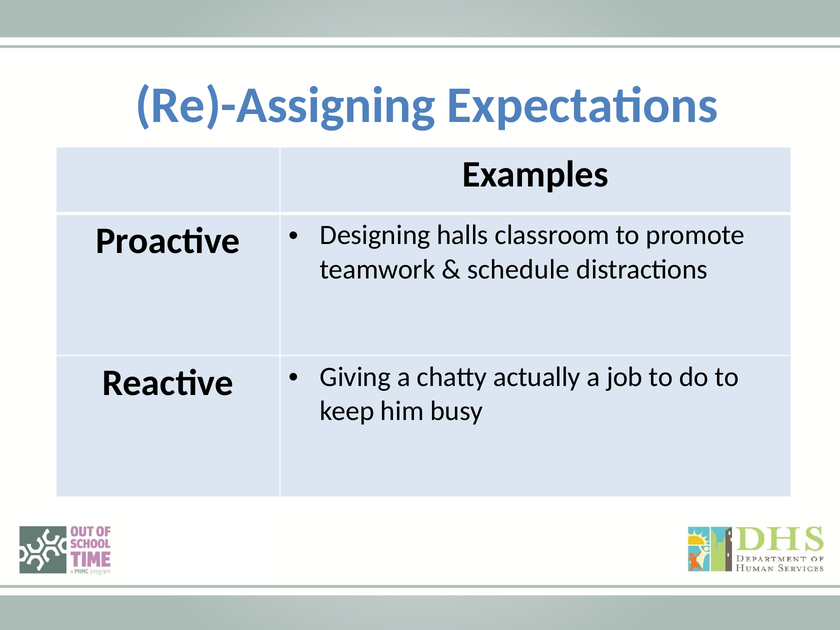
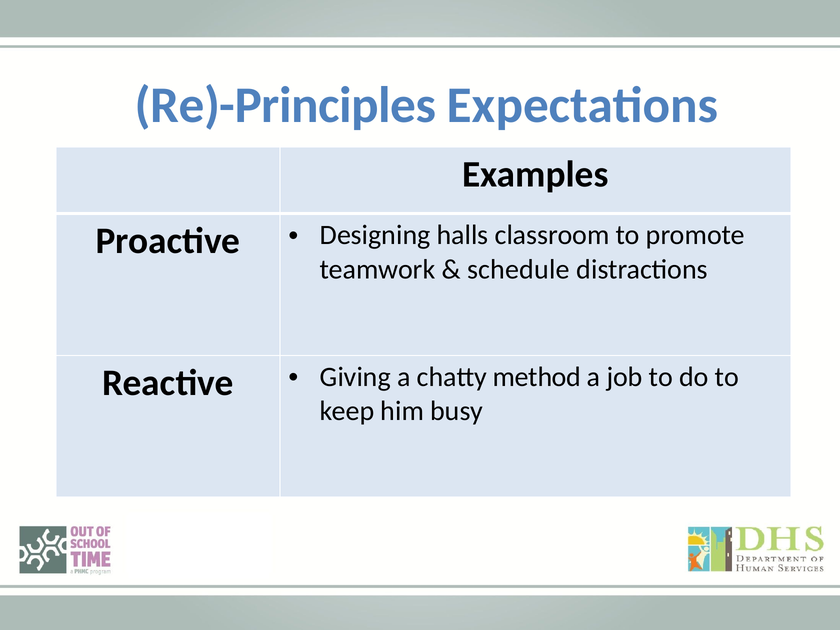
Re)-Assigning: Re)-Assigning -> Re)-Principles
actually: actually -> method
